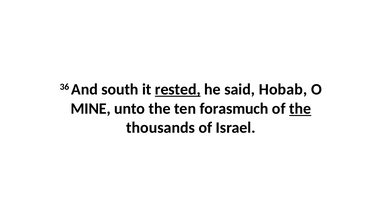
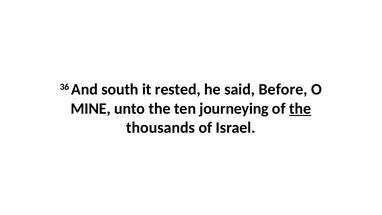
rested underline: present -> none
Hobab: Hobab -> Before
forasmuch: forasmuch -> journeying
